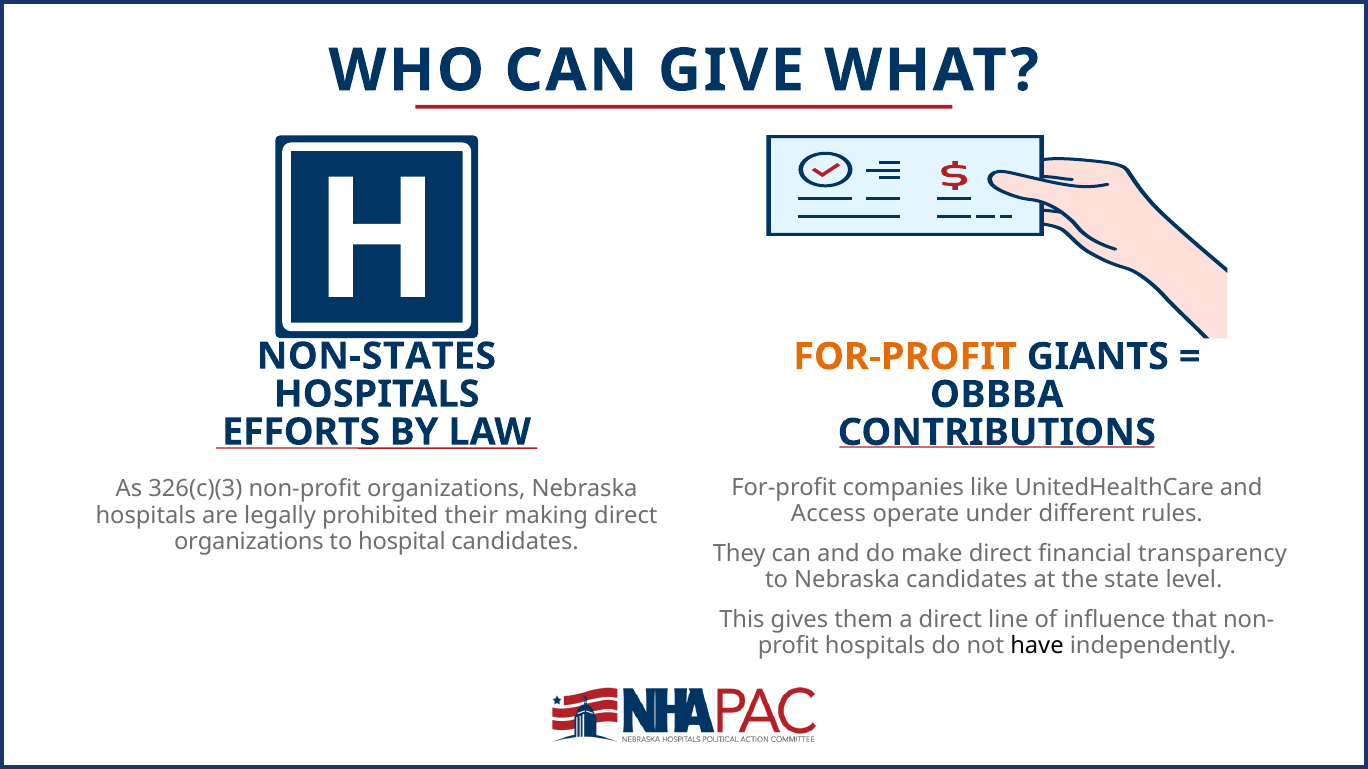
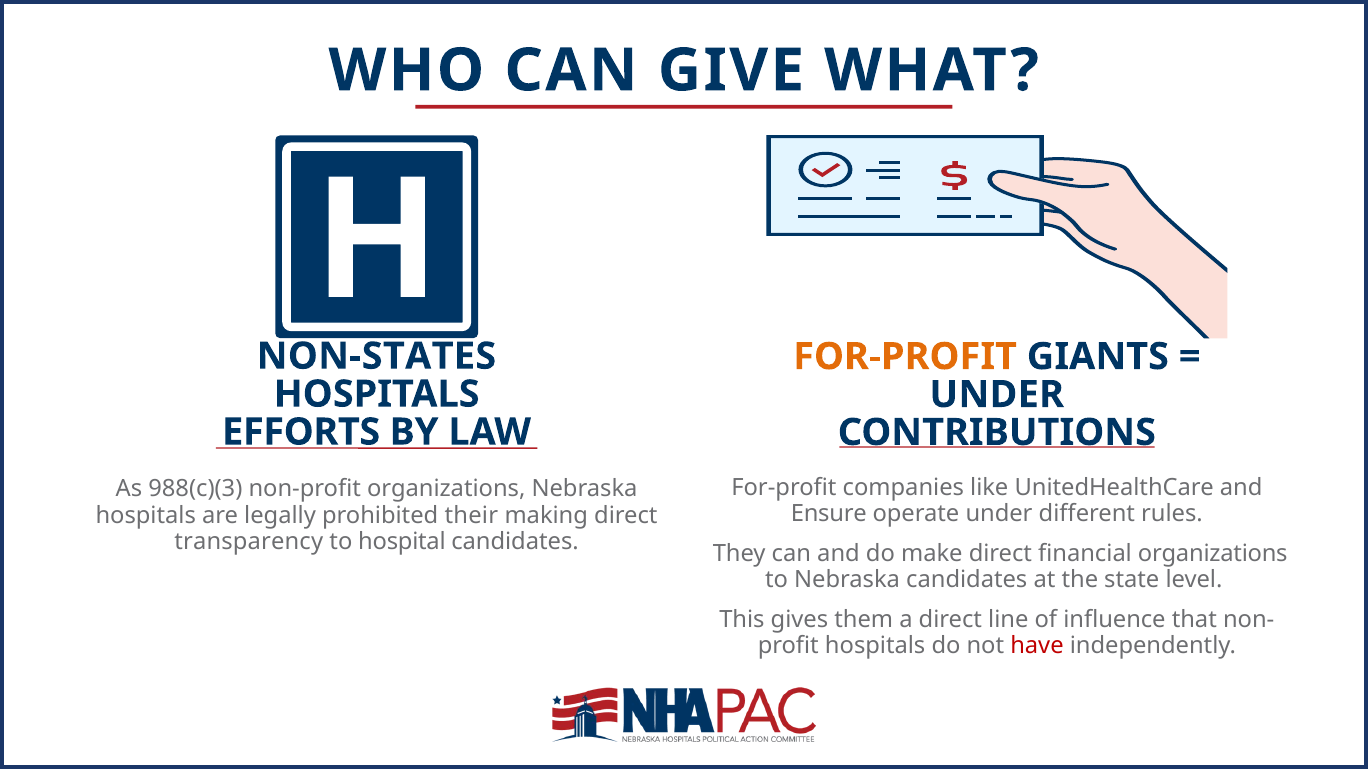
OBBBA at (997, 395): OBBBA -> UNDER
326(c)(3: 326(c)(3 -> 988(c)(3
Access: Access -> Ensure
organizations at (249, 542): organizations -> transparency
financial transparency: transparency -> organizations
have colour: black -> red
